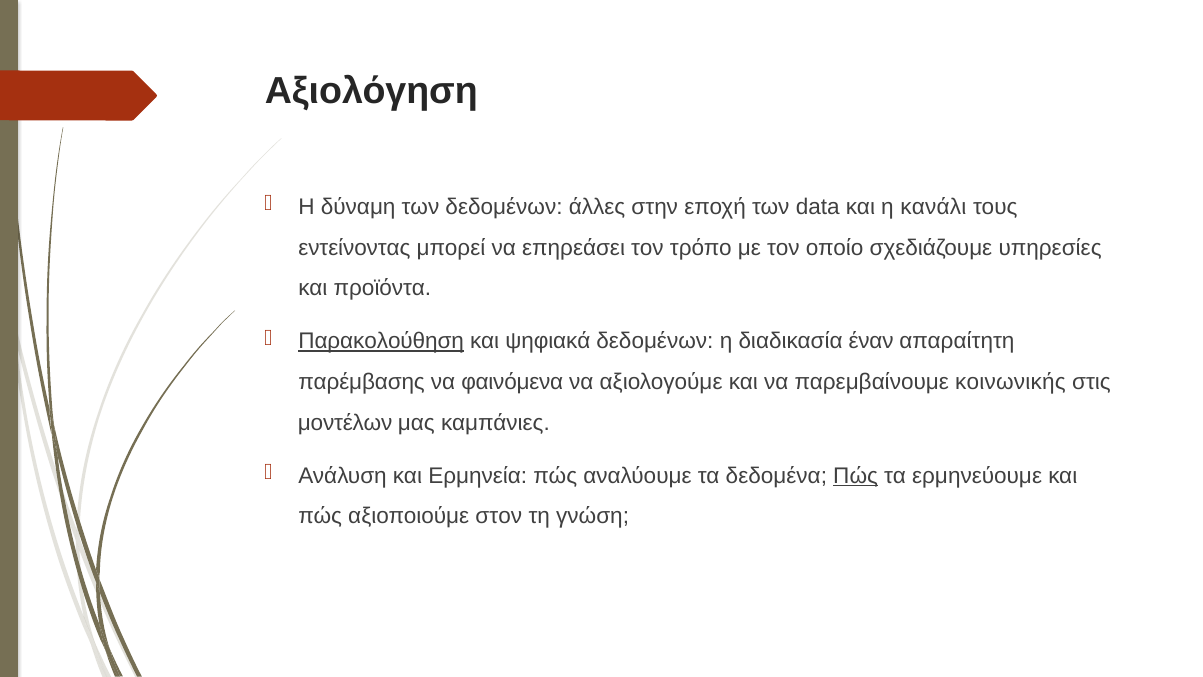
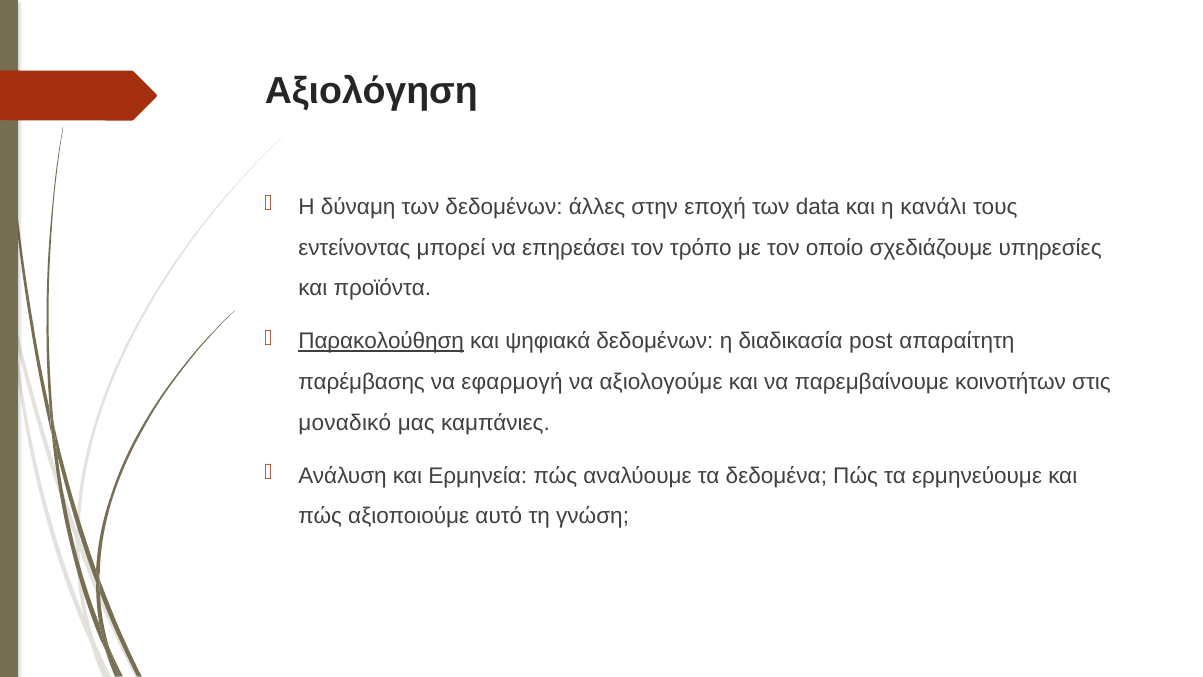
έναν: έναν -> post
φαινόμενα: φαινόμενα -> εφαρμογή
κοινωνικής: κοινωνικής -> κοινοτήτων
μοντέλων: μοντέλων -> μοναδικό
Πώς at (856, 476) underline: present -> none
στον: στον -> αυτό
